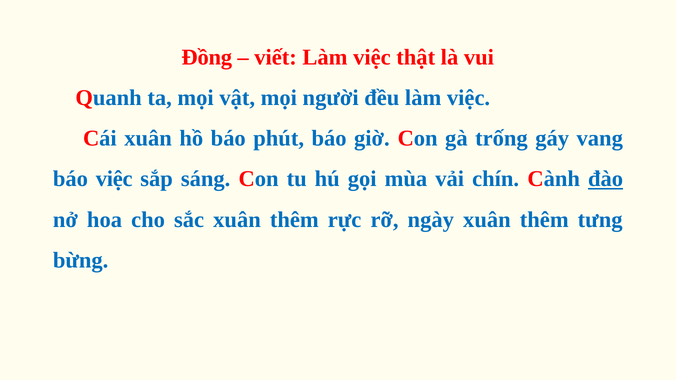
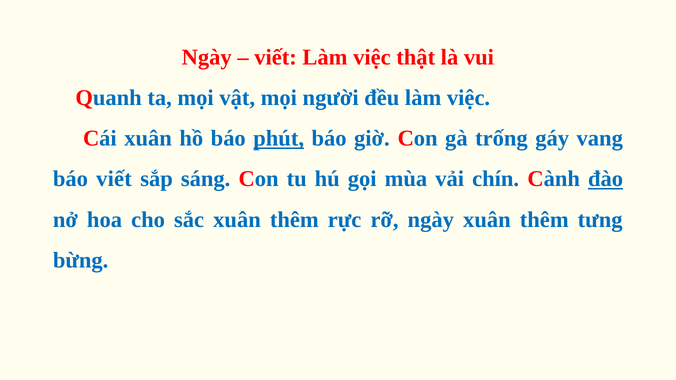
Đồng at (207, 57): Đồng -> Ngày
phút underline: none -> present
báo việc: việc -> viết
